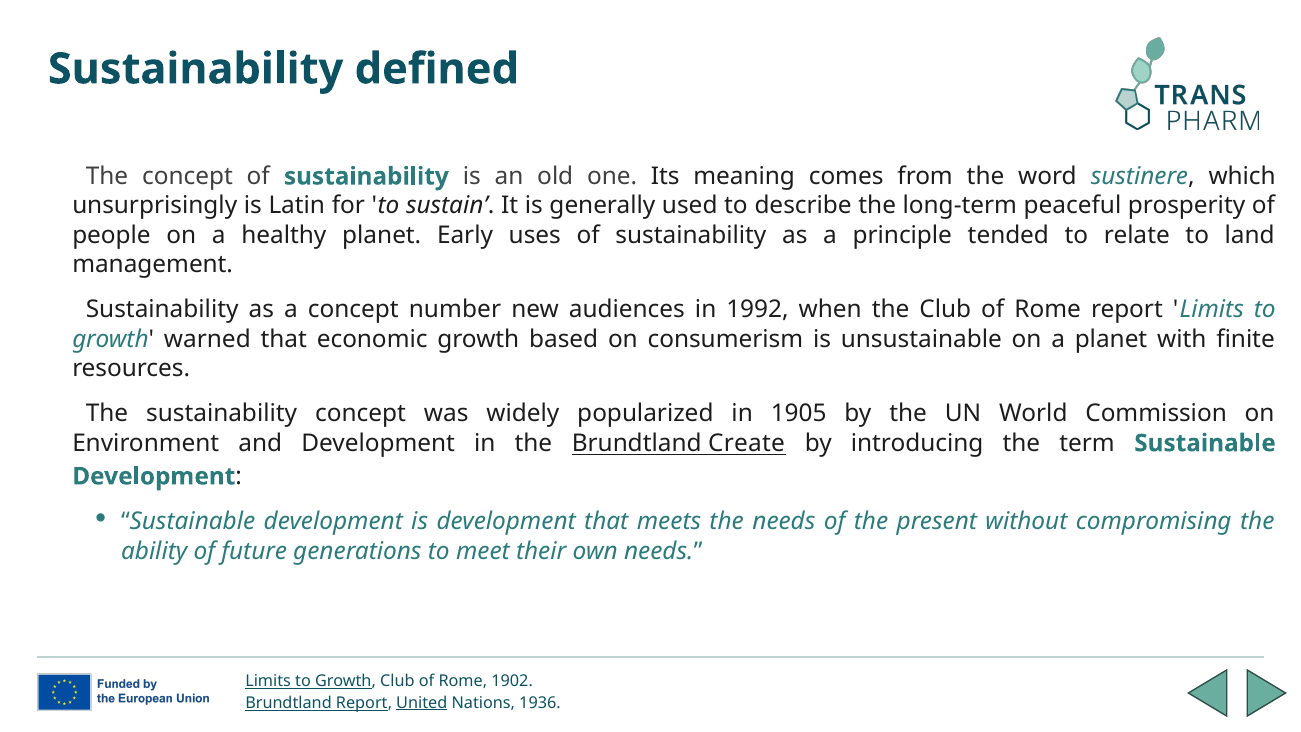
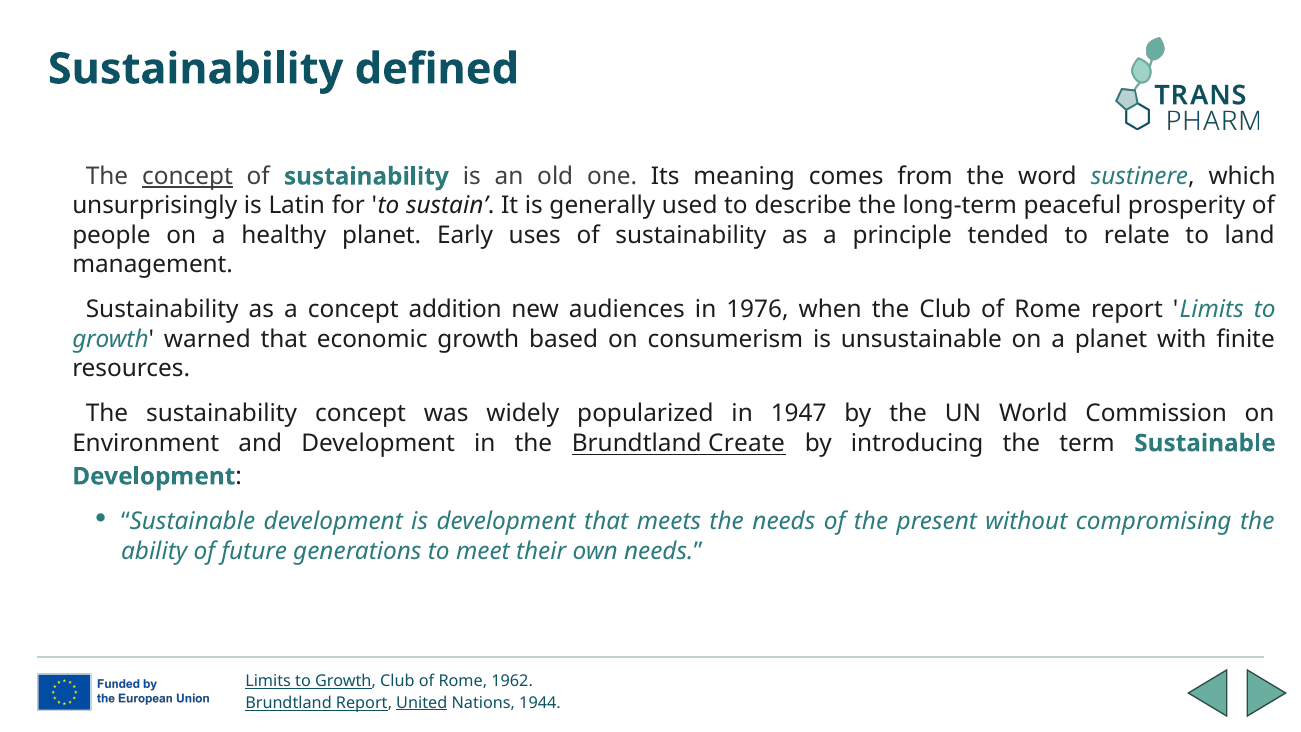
concept at (187, 176) underline: none -> present
number: number -> addition
1992: 1992 -> 1976
1905: 1905 -> 1947
1902: 1902 -> 1962
1936: 1936 -> 1944
